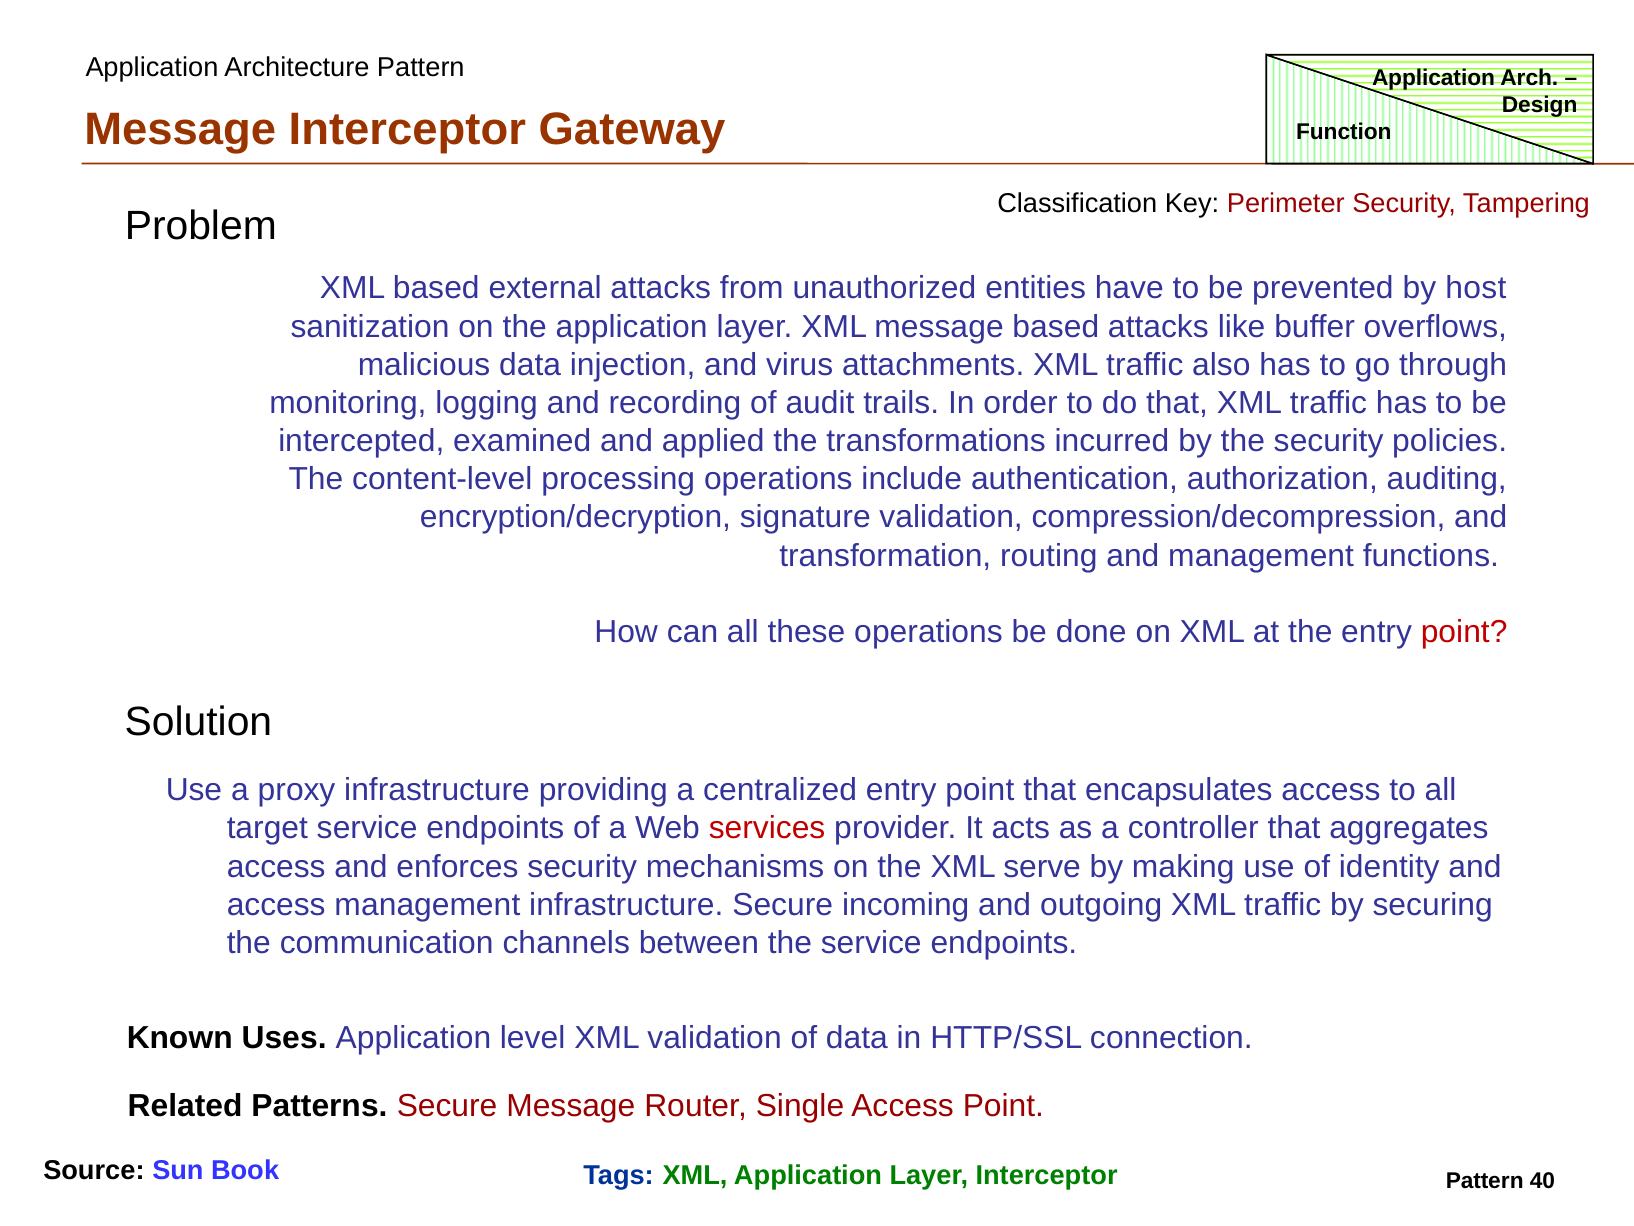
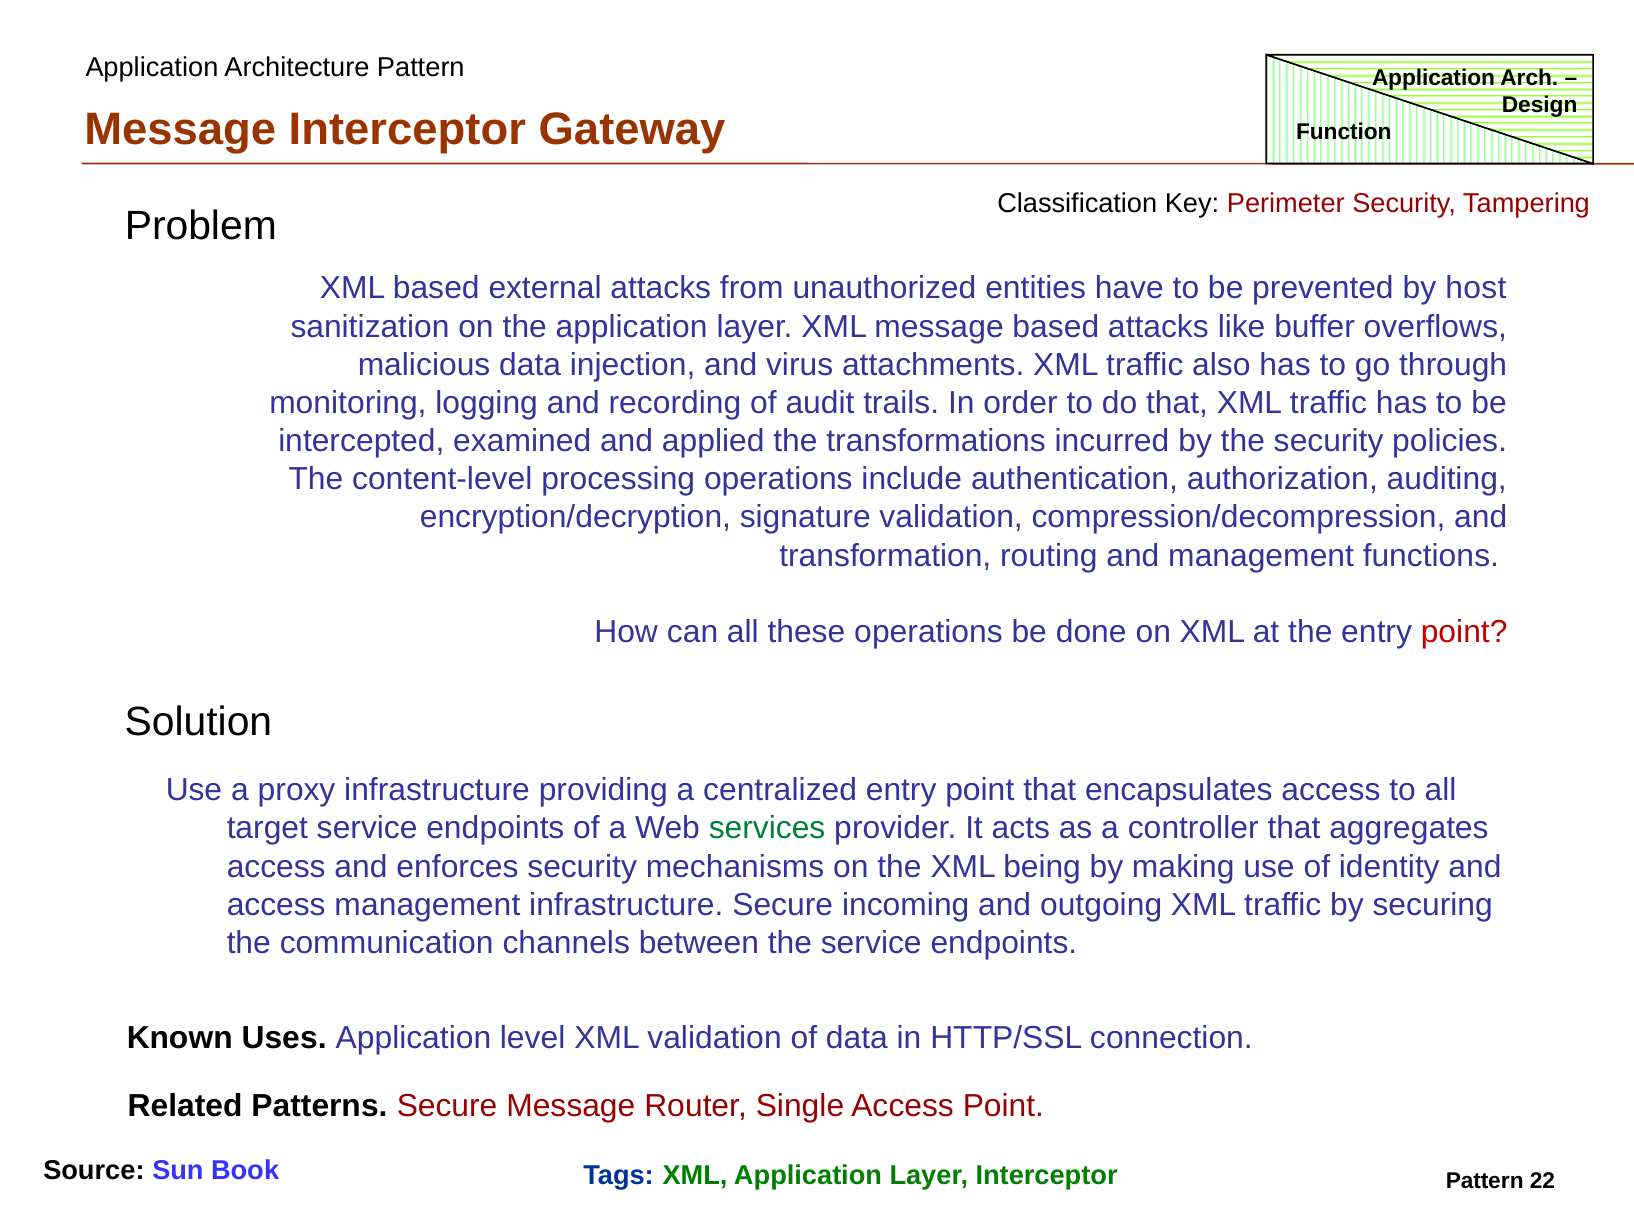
services colour: red -> green
serve: serve -> being
40: 40 -> 22
